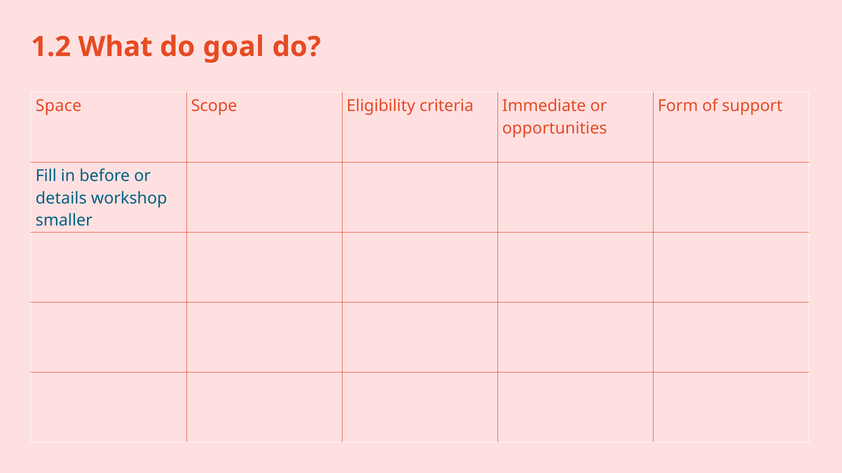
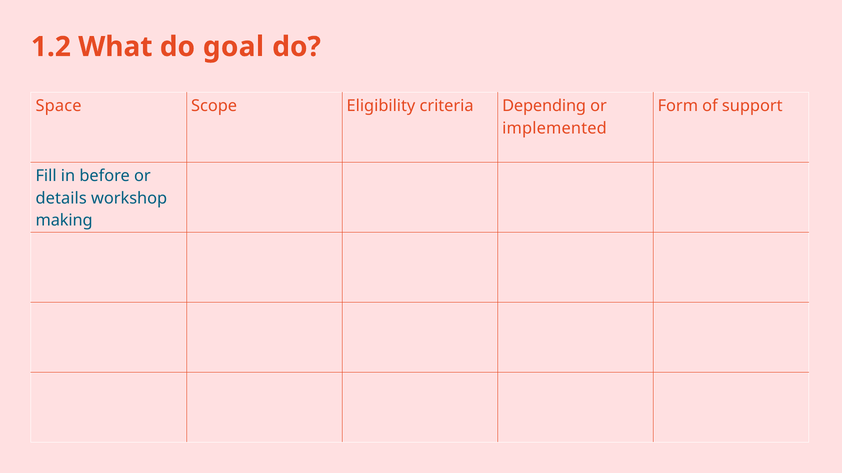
Immediate: Immediate -> Depending
opportunities: opportunities -> implemented
smaller: smaller -> making
